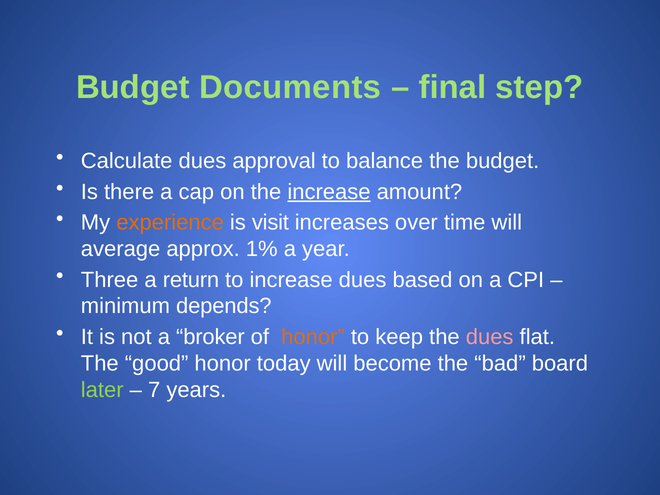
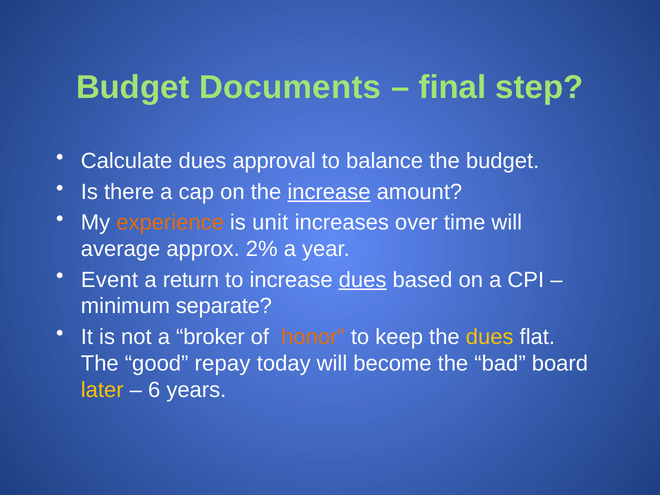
visit: visit -> unit
1%: 1% -> 2%
Three: Three -> Event
dues at (363, 280) underline: none -> present
depends: depends -> separate
dues at (490, 337) colour: pink -> yellow
good honor: honor -> repay
later colour: light green -> yellow
7: 7 -> 6
